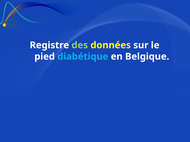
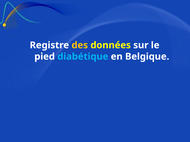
des colour: light green -> yellow
